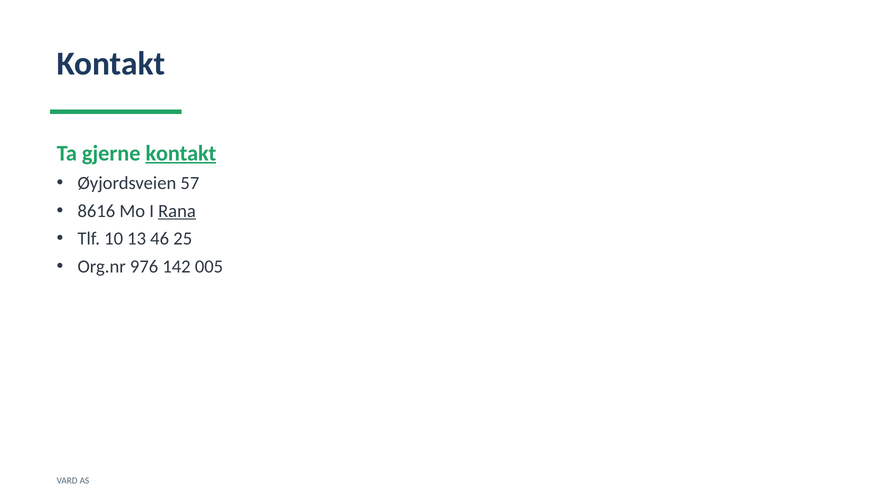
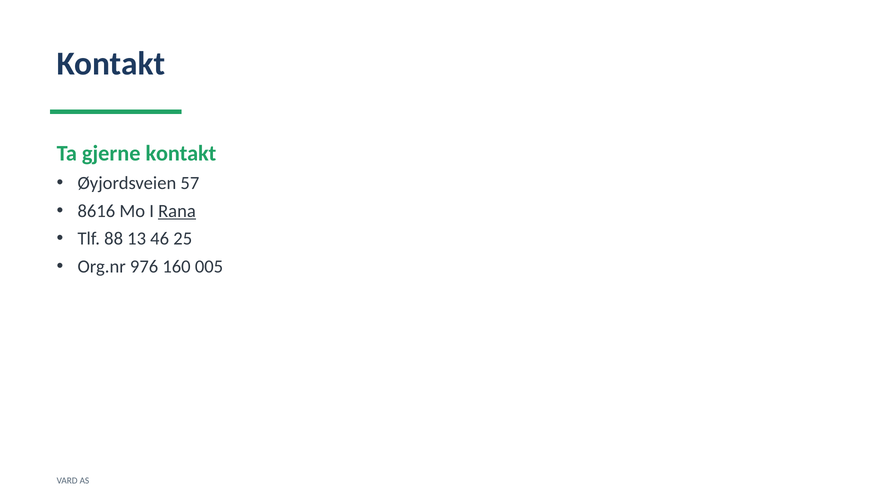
kontakt at (181, 153) underline: present -> none
10: 10 -> 88
142: 142 -> 160
